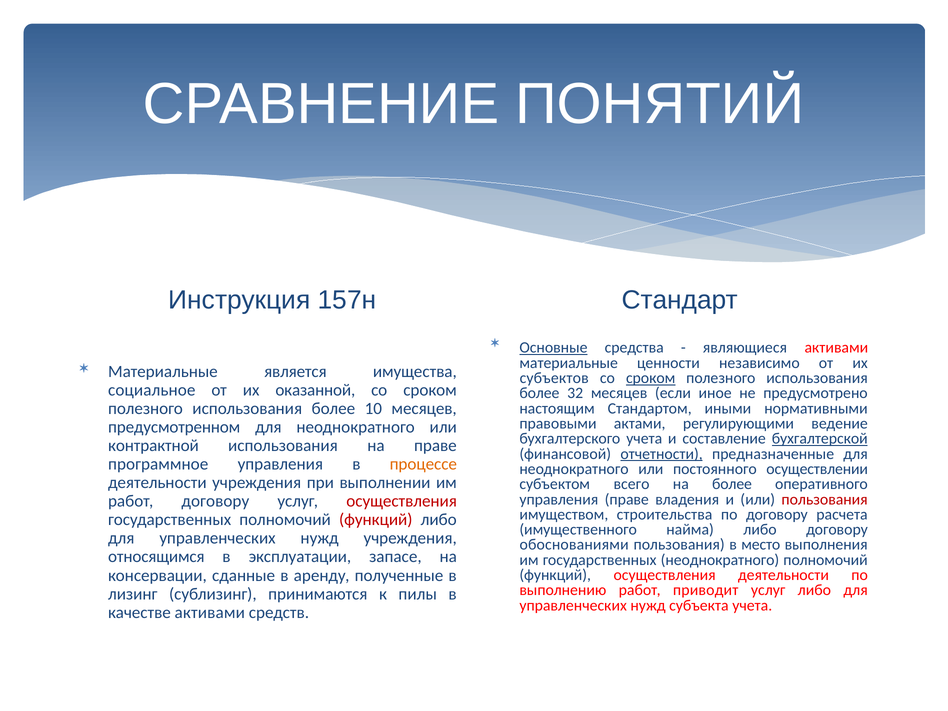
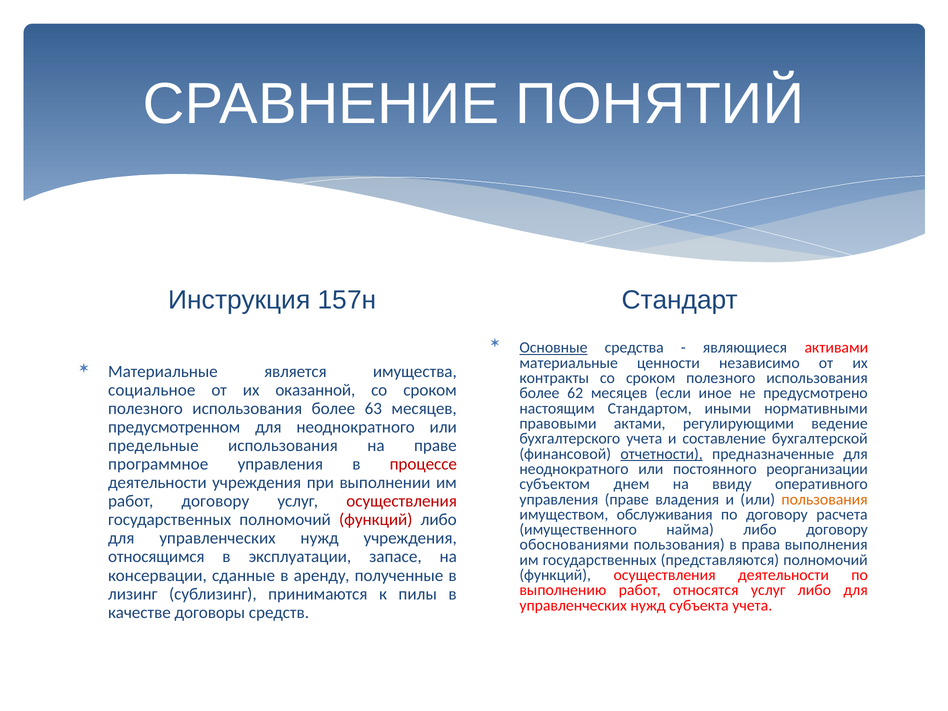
субъектов: субъектов -> контракты
сроком at (651, 378) underline: present -> none
32: 32 -> 62
10: 10 -> 63
бухгалтерской underline: present -> none
контрактной: контрактной -> предельные
процессе colour: orange -> red
осуществлении: осуществлении -> реорганизации
всего: всего -> днем
на более: более -> ввиду
пользования at (825, 499) colour: red -> orange
строительства: строительства -> обслуживания
место: место -> права
государственных неоднократного: неоднократного -> представляются
приводит: приводит -> относятся
качестве активами: активами -> договоры
